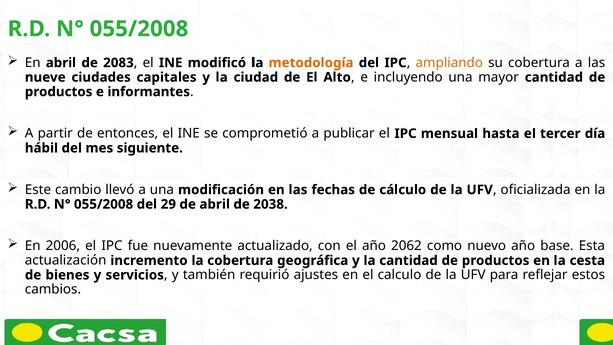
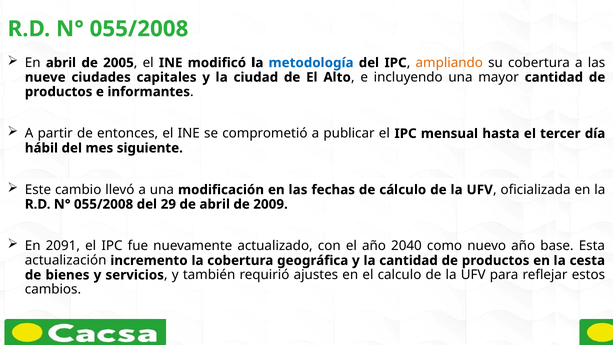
2083: 2083 -> 2005
metodología colour: orange -> blue
2038: 2038 -> 2009
2006: 2006 -> 2091
2062: 2062 -> 2040
